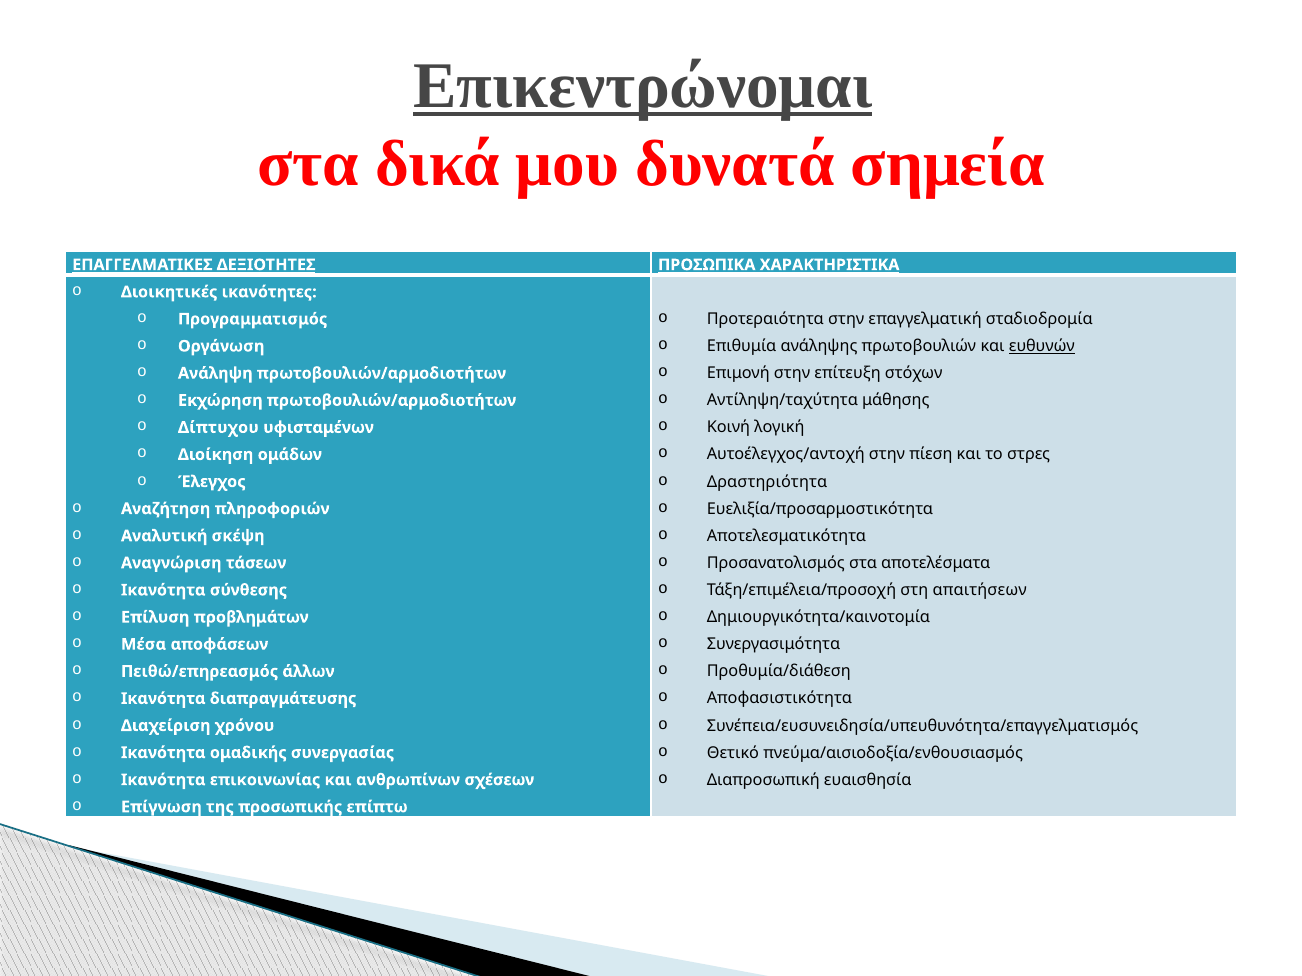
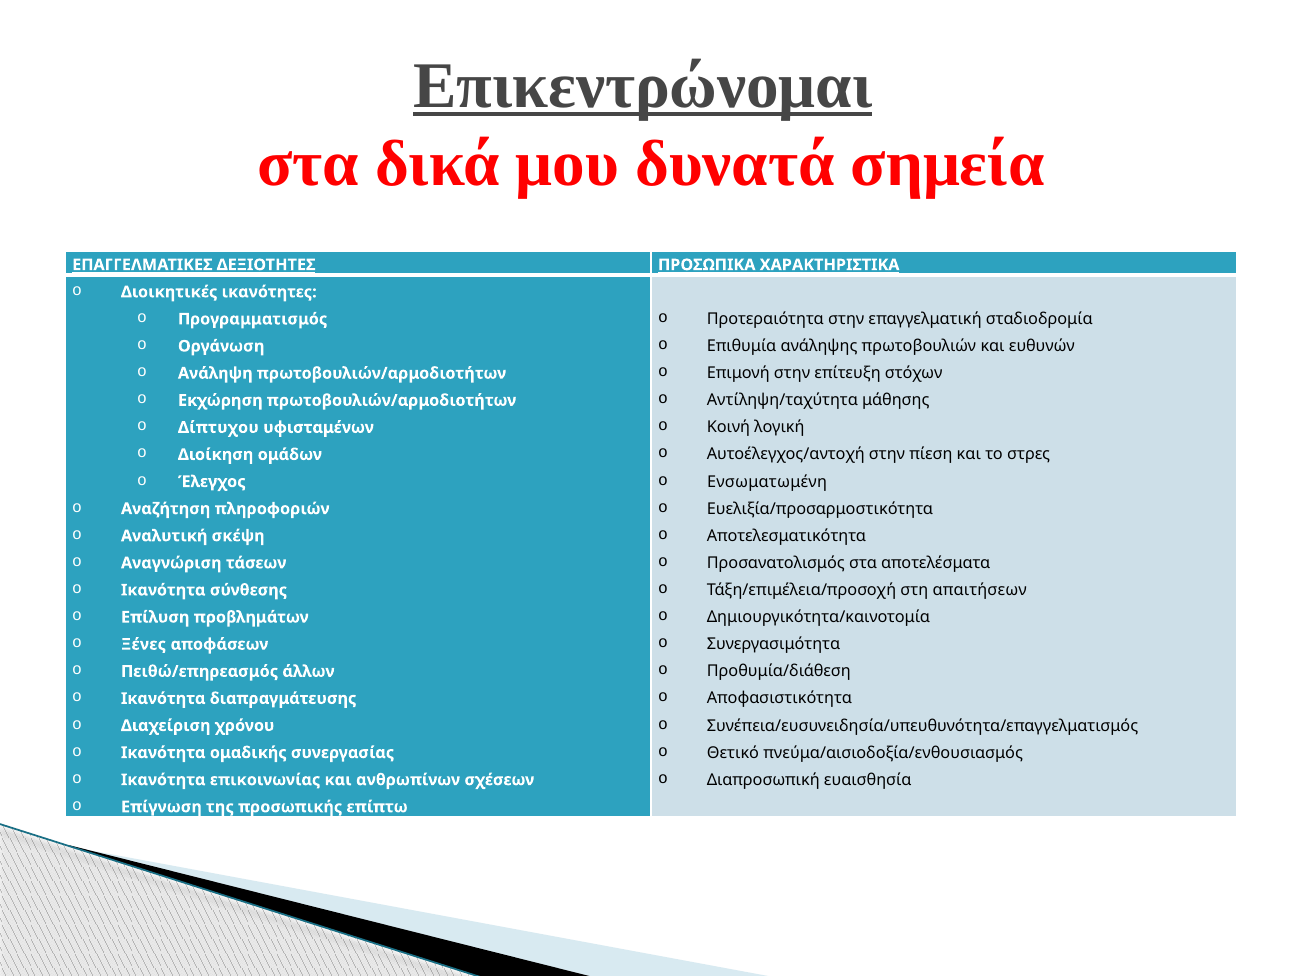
ευθυνών underline: present -> none
Δραστηριότητα: Δραστηριότητα -> Ενσωματωμένη
Μέσα: Μέσα -> Ξένες
